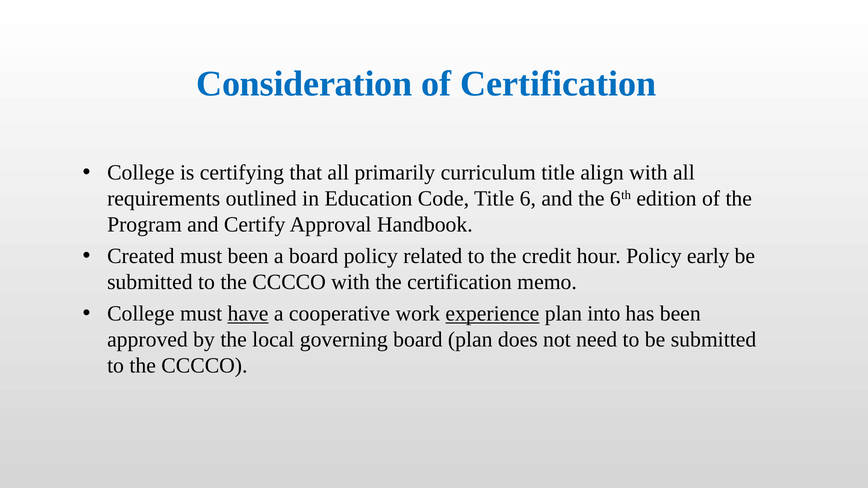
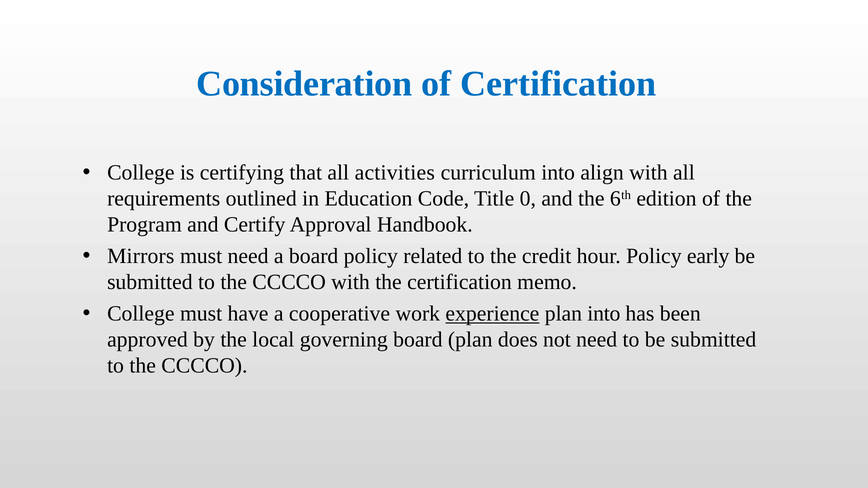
primarily: primarily -> activities
curriculum title: title -> into
6: 6 -> 0
Created: Created -> Mirrors
must been: been -> need
have underline: present -> none
